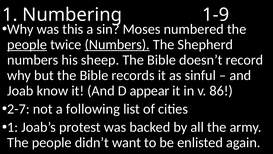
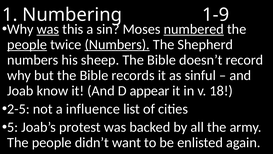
was at (48, 29) underline: none -> present
numbered underline: none -> present
86: 86 -> 18
2-7: 2-7 -> 2-5
following: following -> influence
1 at (13, 127): 1 -> 5
